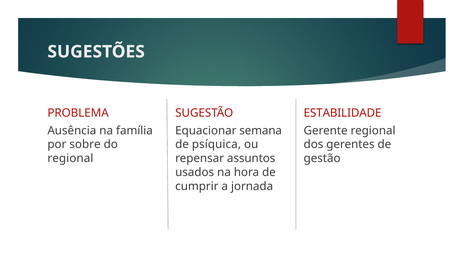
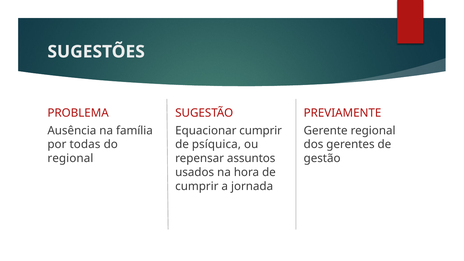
ESTABILIDADE: ESTABILIDADE -> PREVIAMENTE
Equacionar semana: semana -> cumprir
sobre: sobre -> todas
